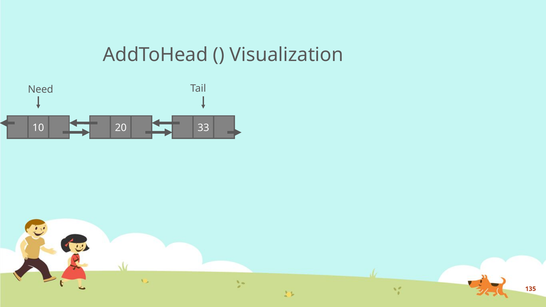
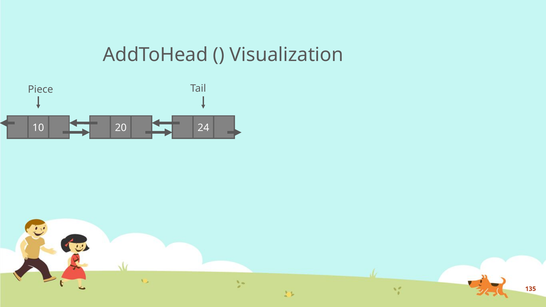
Need: Need -> Piece
33: 33 -> 24
